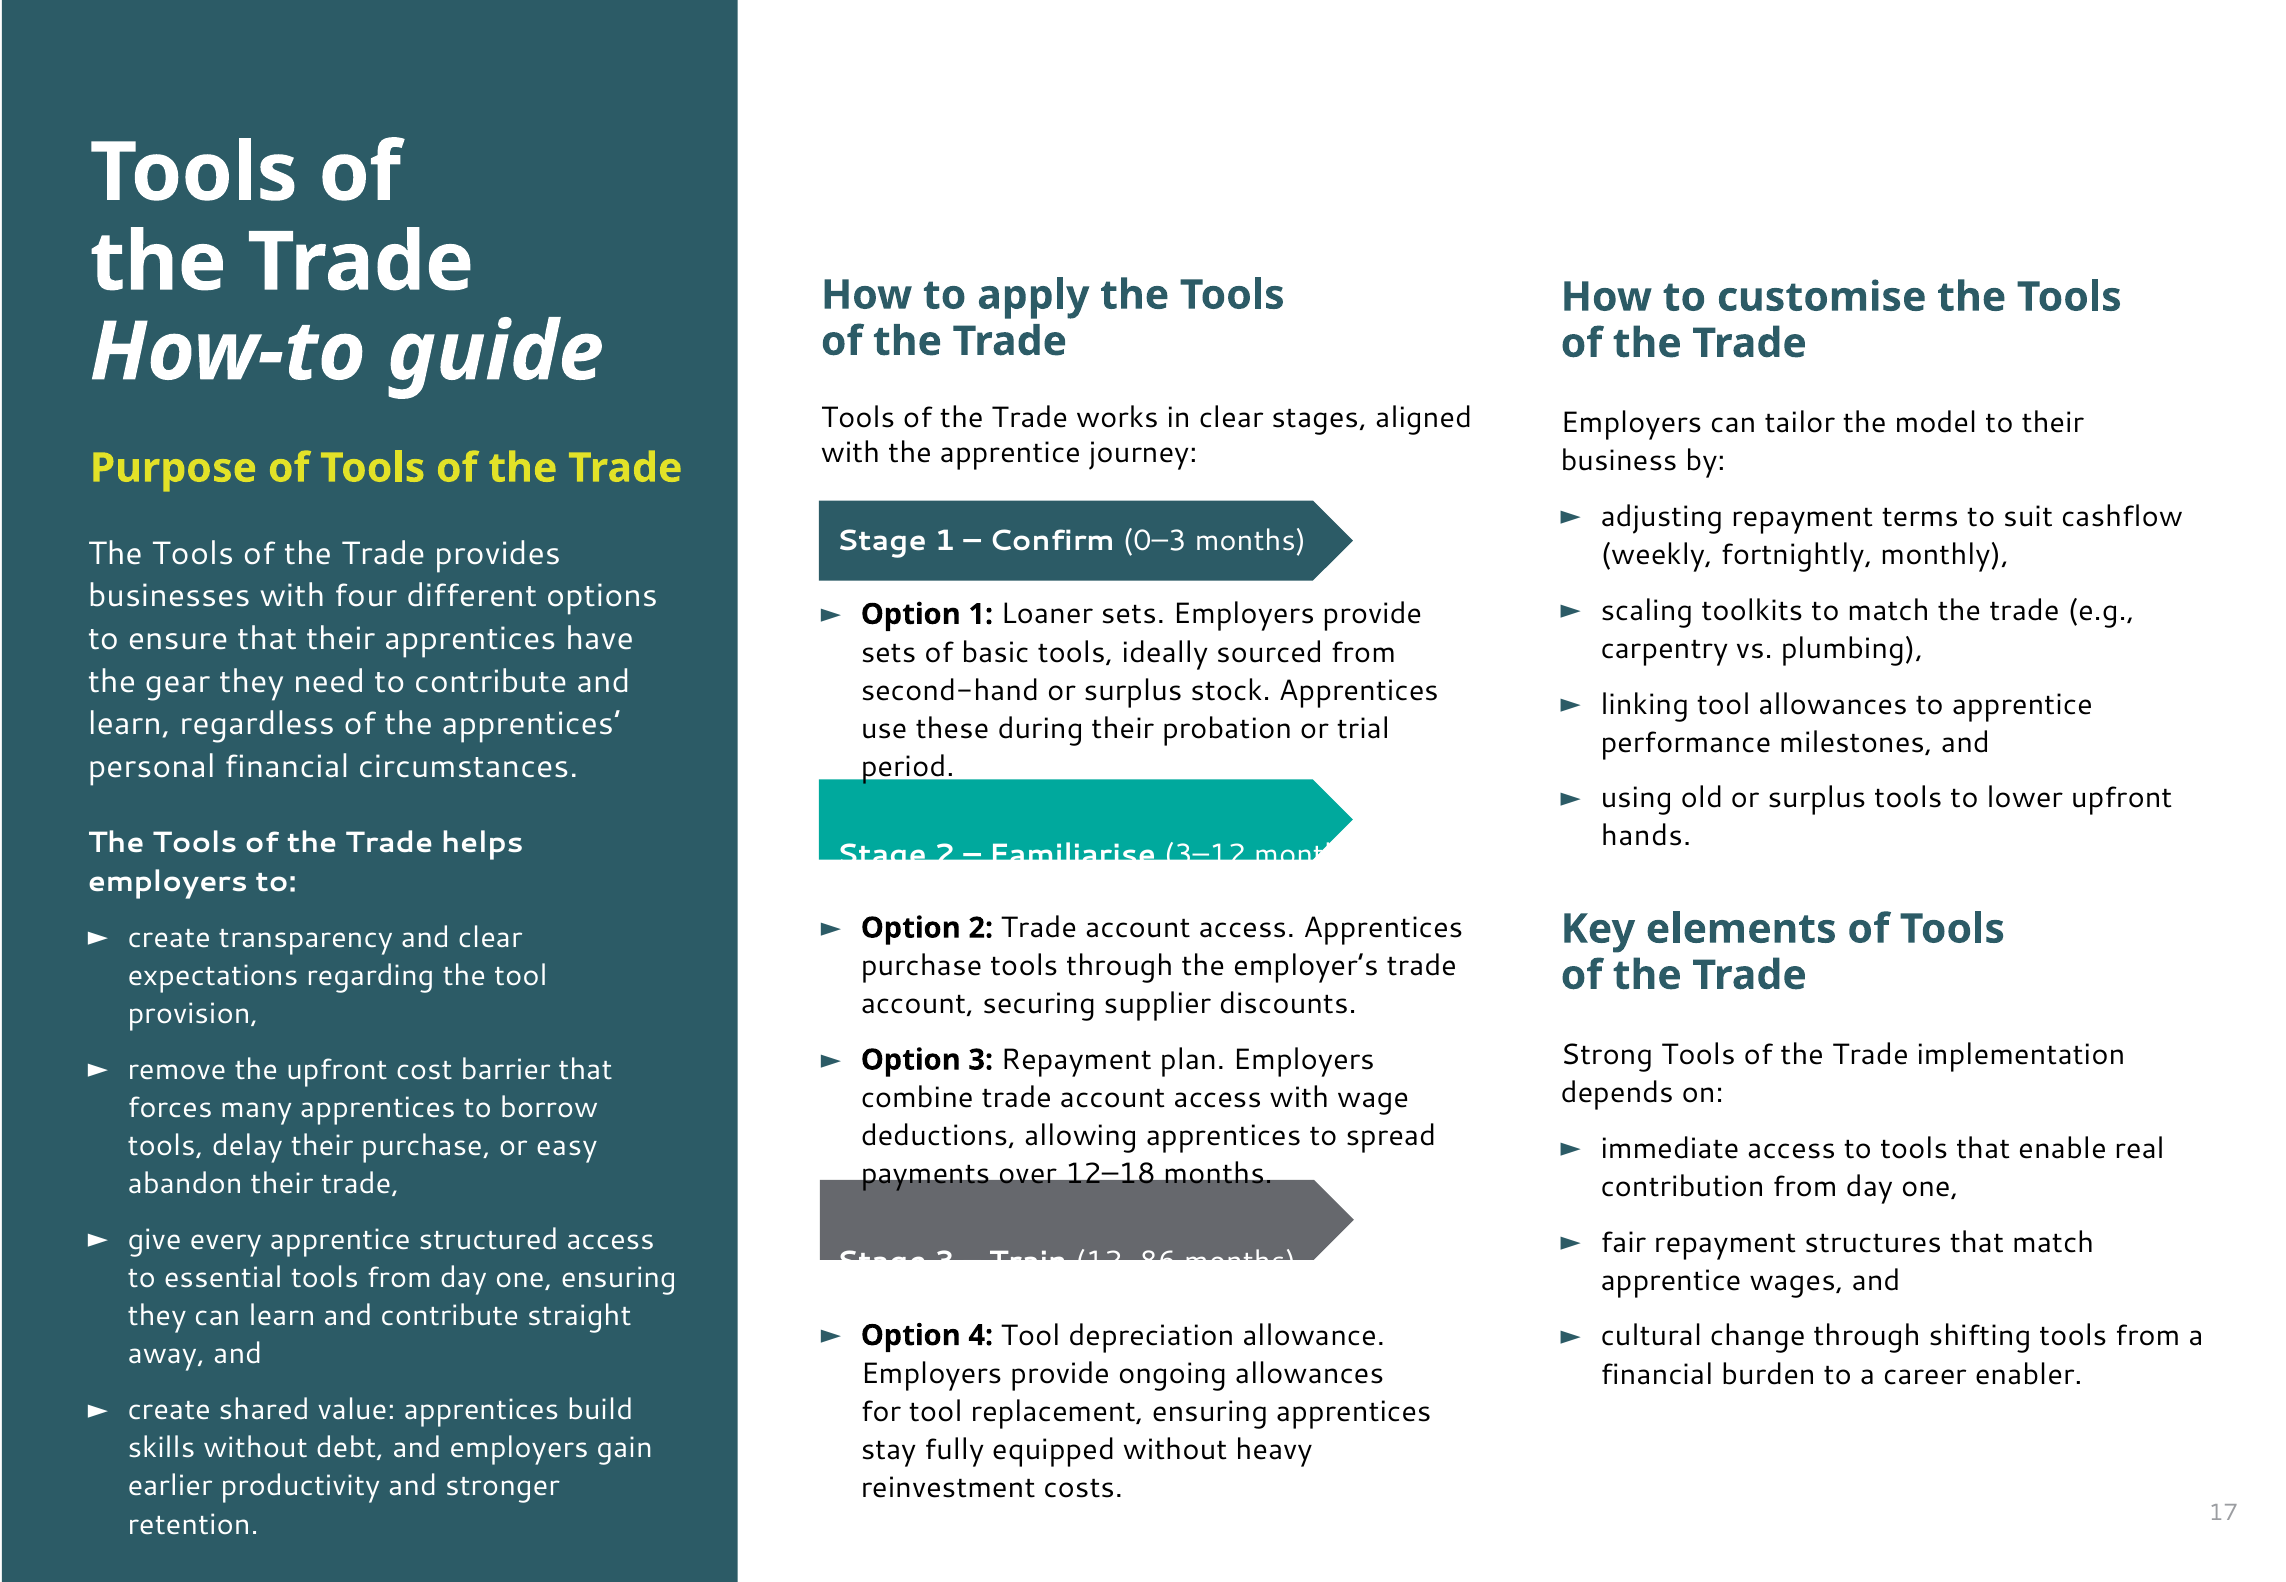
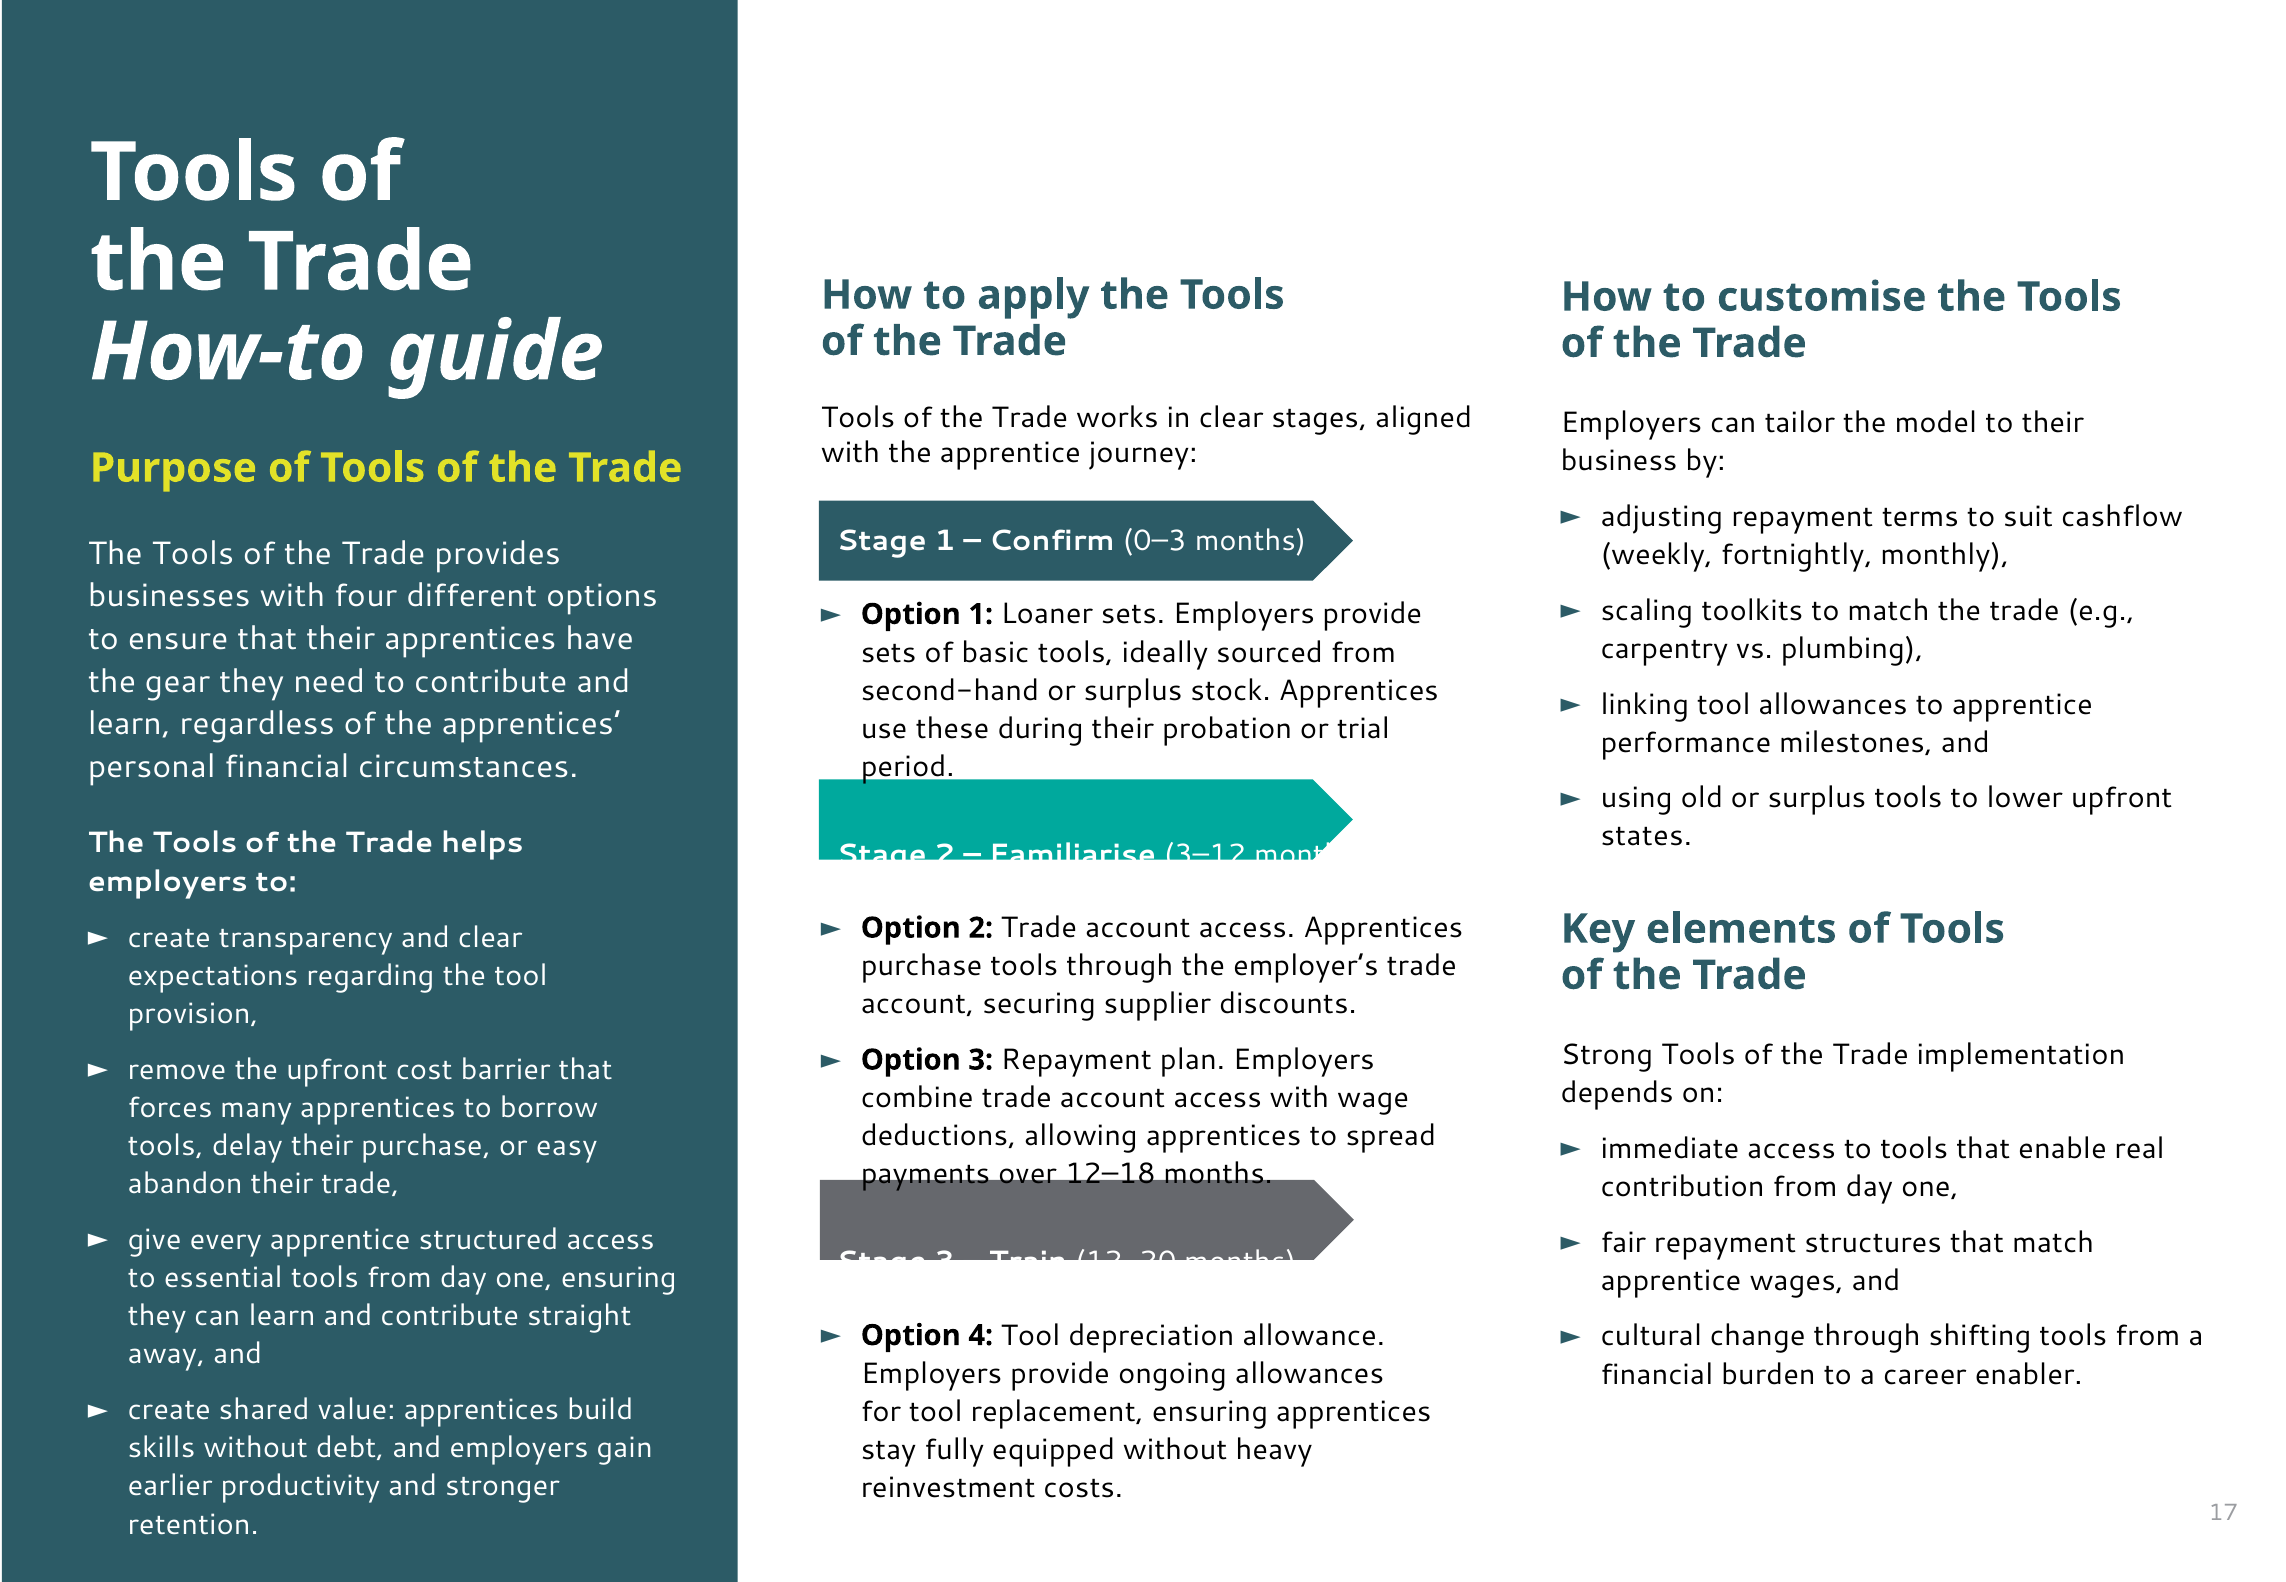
hands: hands -> states
12–86: 12–86 -> 12–20
